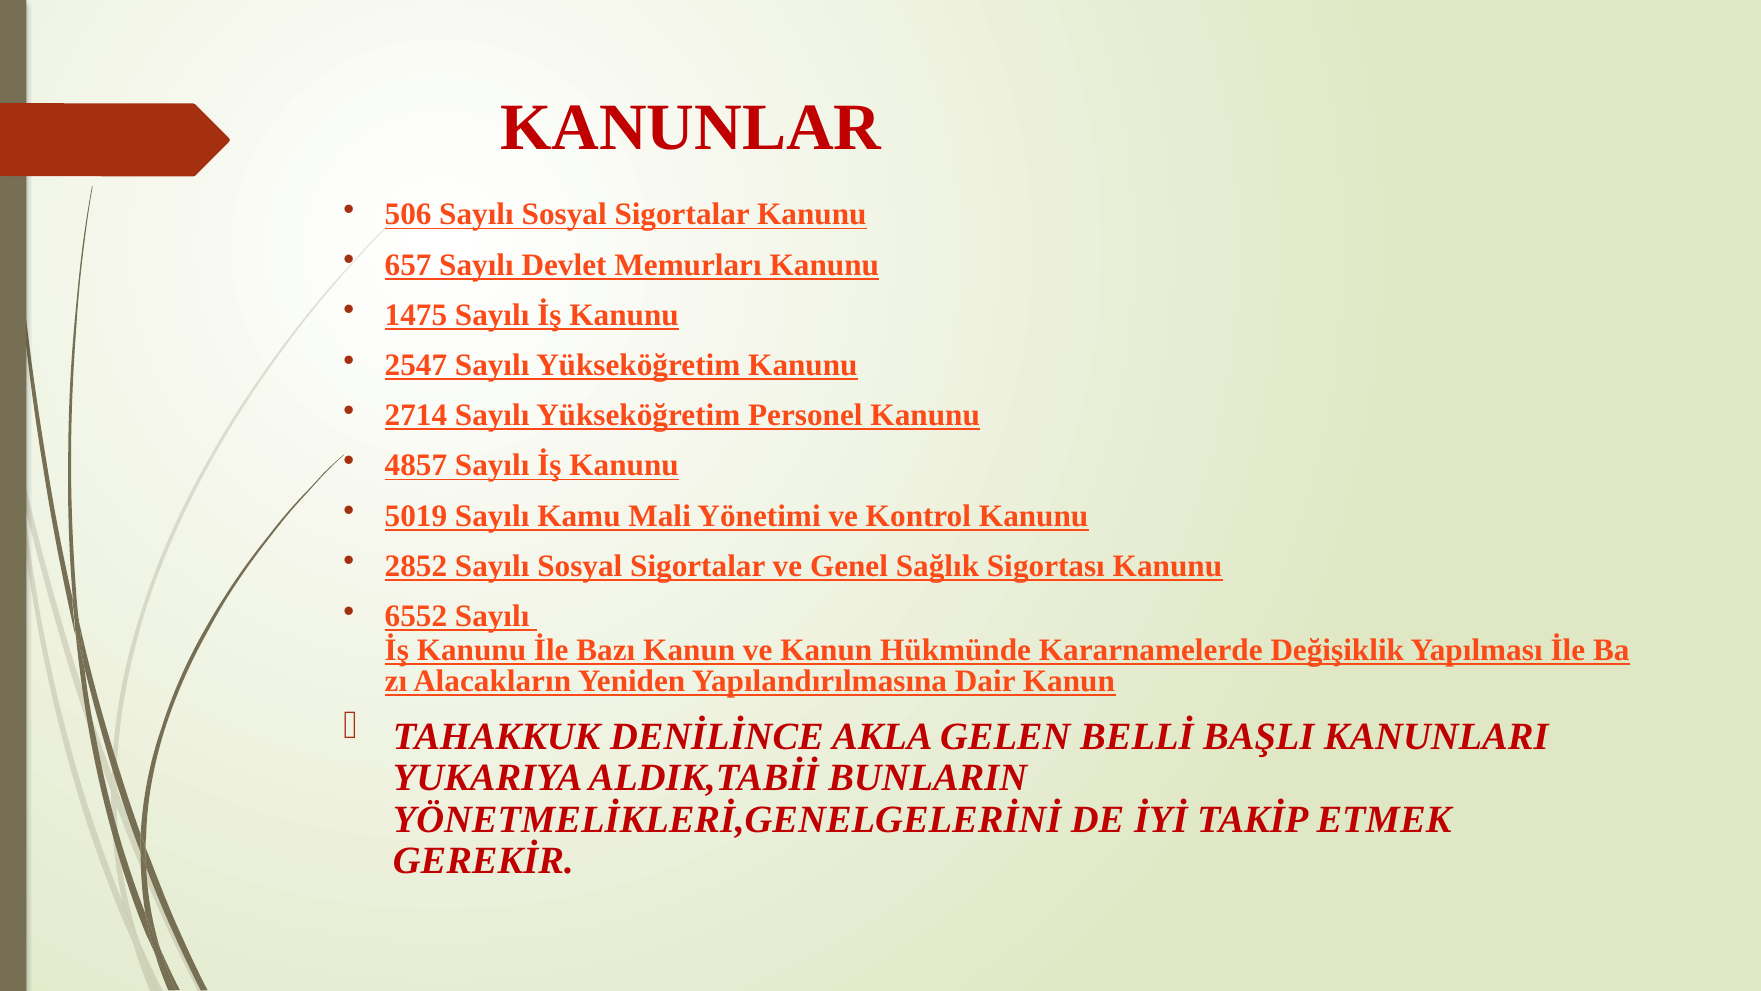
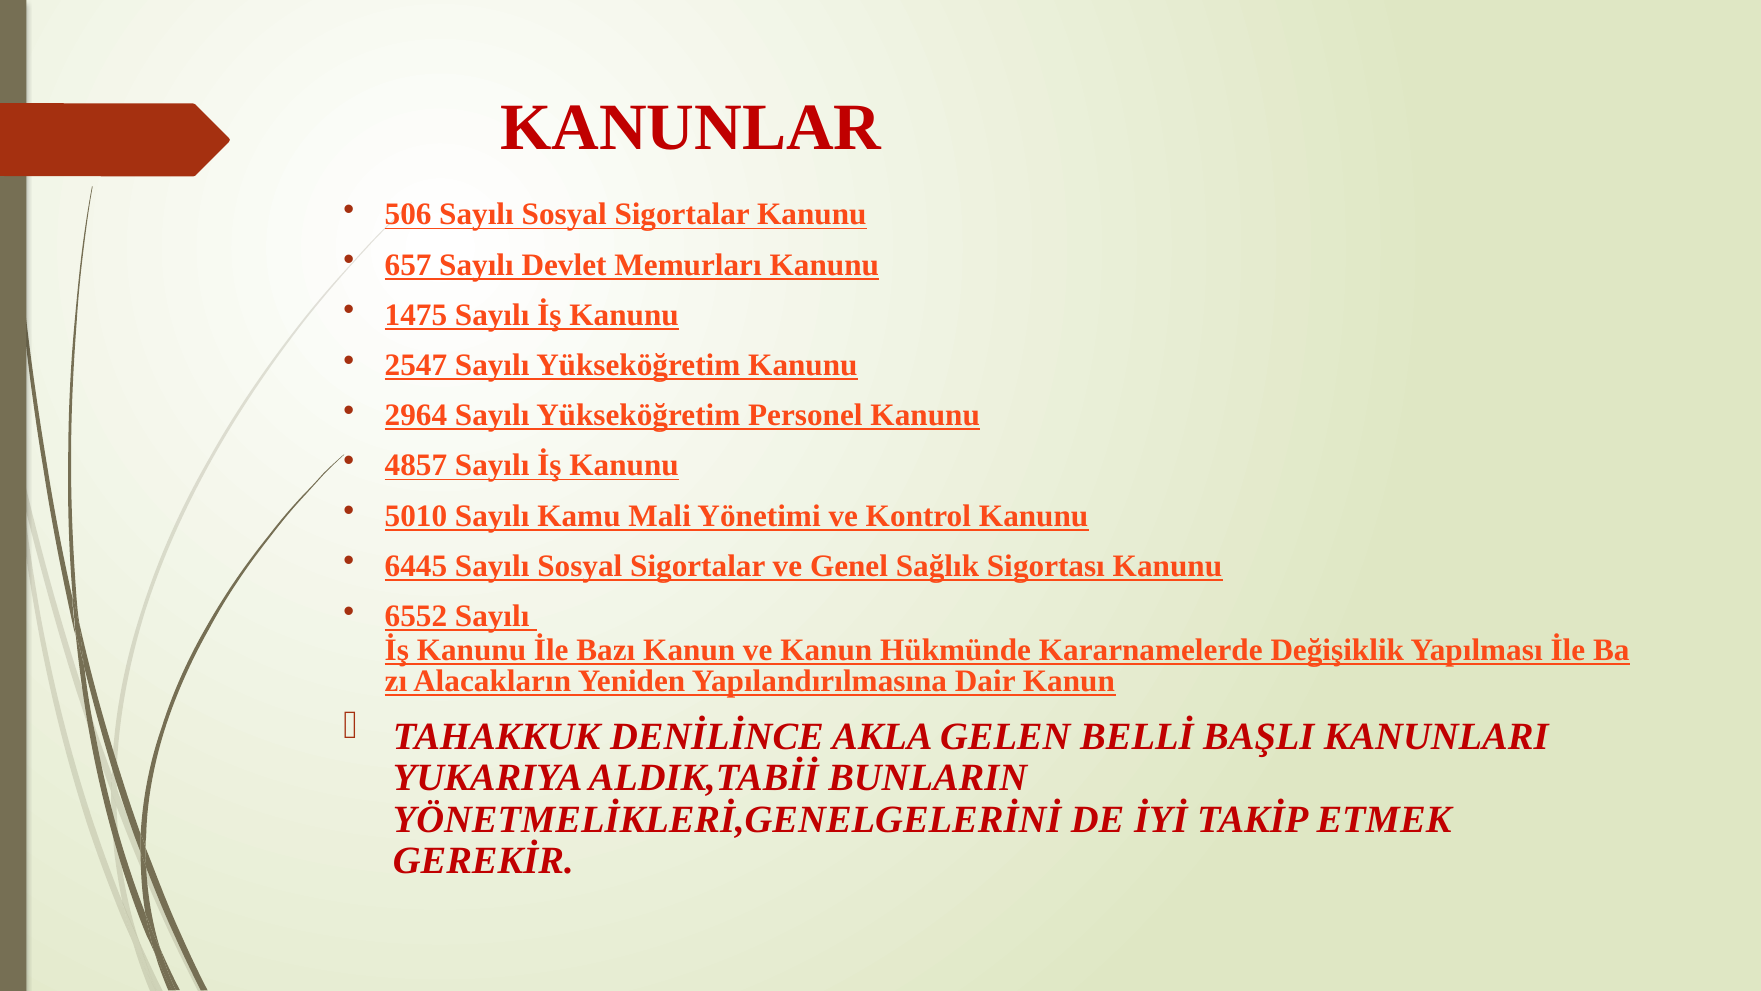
2714: 2714 -> 2964
5019: 5019 -> 5010
2852: 2852 -> 6445
